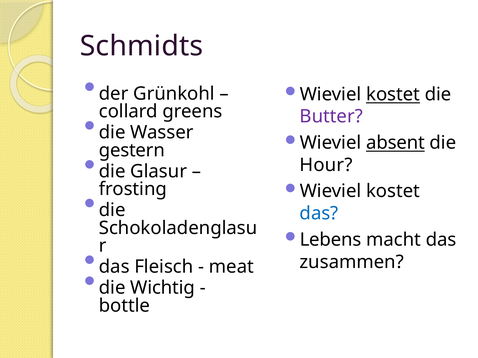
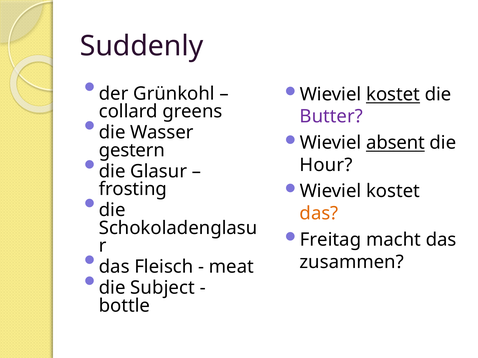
Schmidts: Schmidts -> Suddenly
das at (319, 214) colour: blue -> orange
Lebens: Lebens -> Freitag
Wichtig: Wichtig -> Subject
